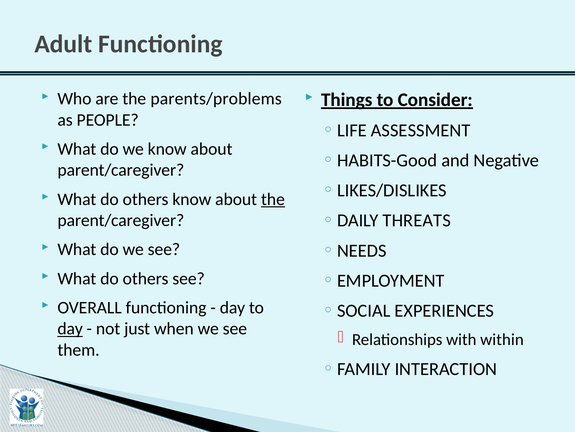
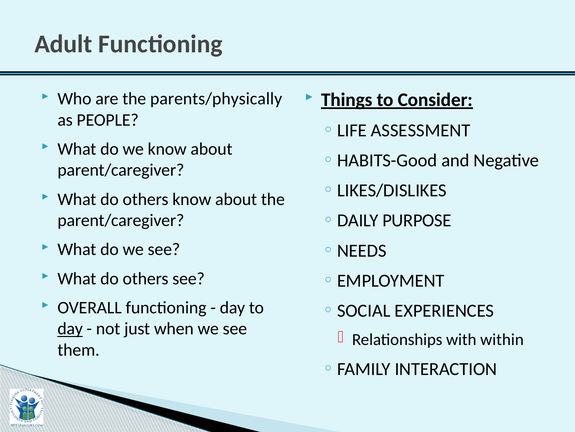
parents/problems: parents/problems -> parents/physically
the at (273, 199) underline: present -> none
THREATS: THREATS -> PURPOSE
